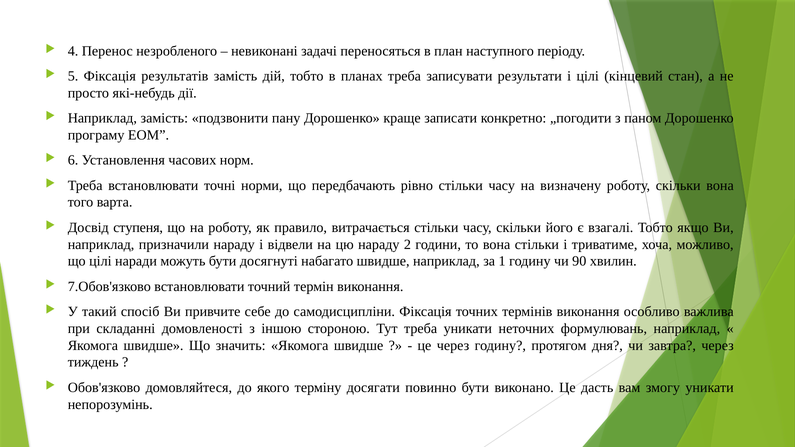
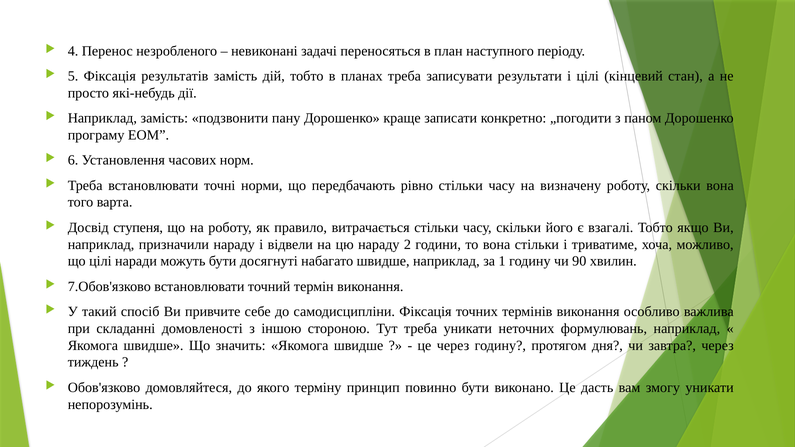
досягати: досягати -> принцип
